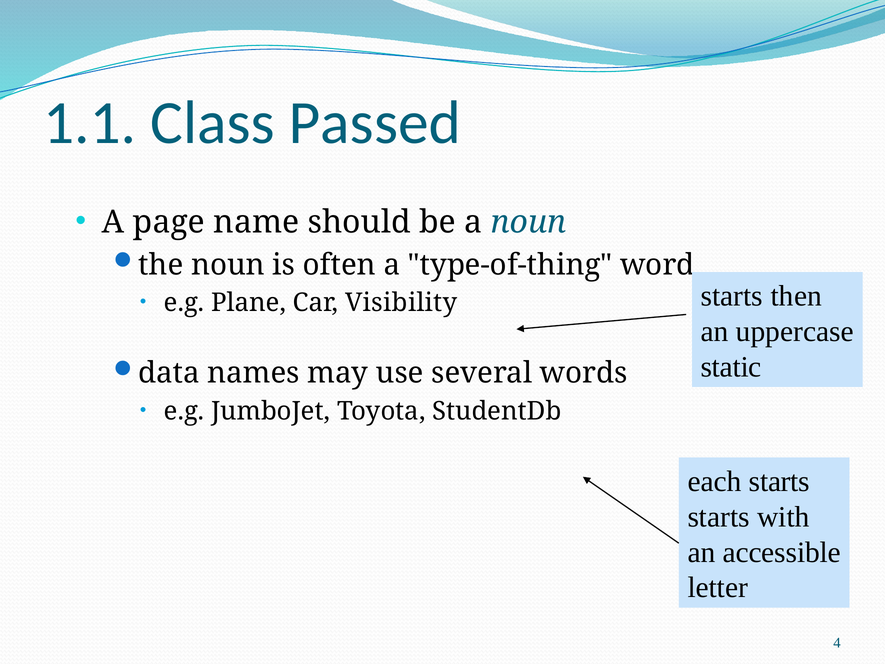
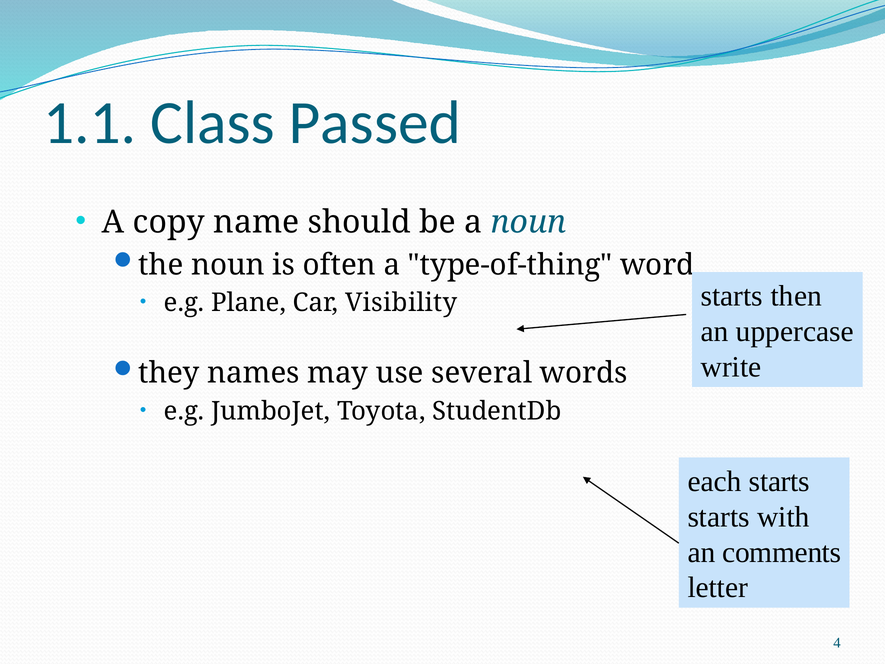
page: page -> copy
static: static -> write
data: data -> they
accessible: accessible -> comments
